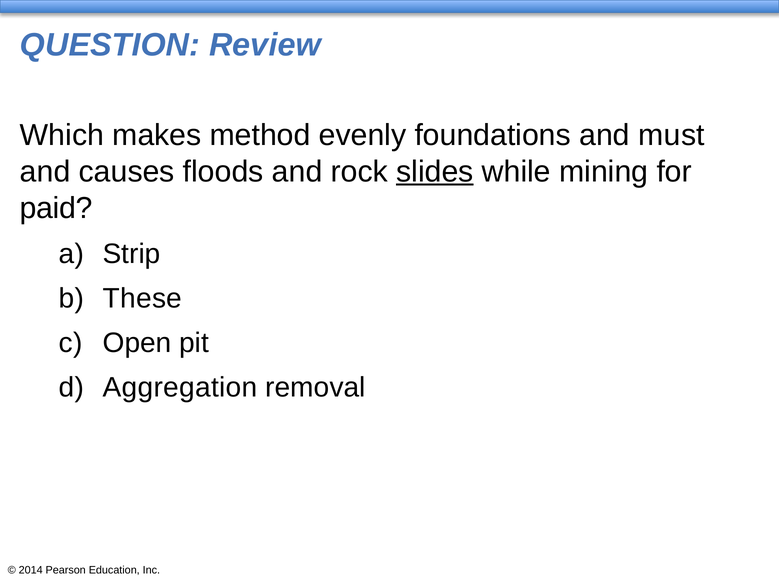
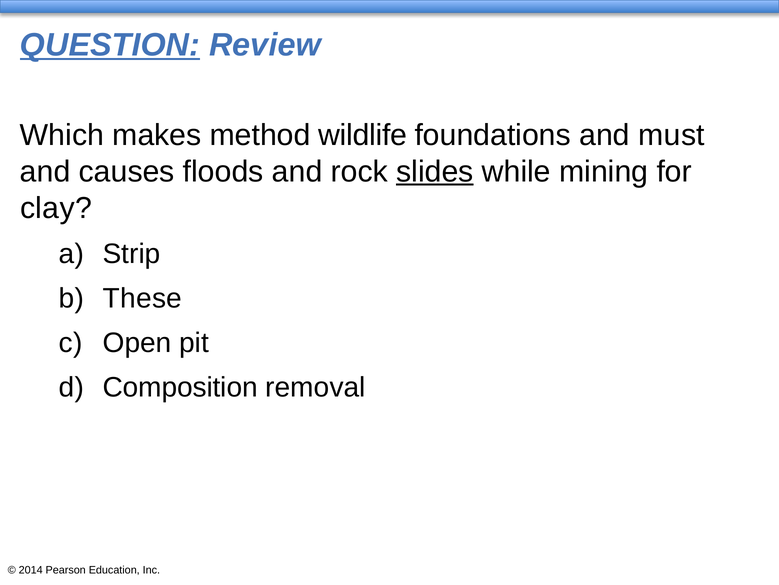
QUESTION underline: none -> present
evenly: evenly -> wildlife
paid: paid -> clay
Aggregation: Aggregation -> Composition
